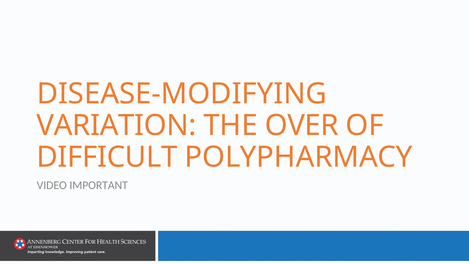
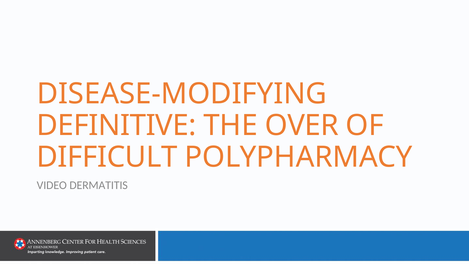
VARIATION: VARIATION -> DEFINITIVE
IMPORTANT: IMPORTANT -> DERMATITIS
